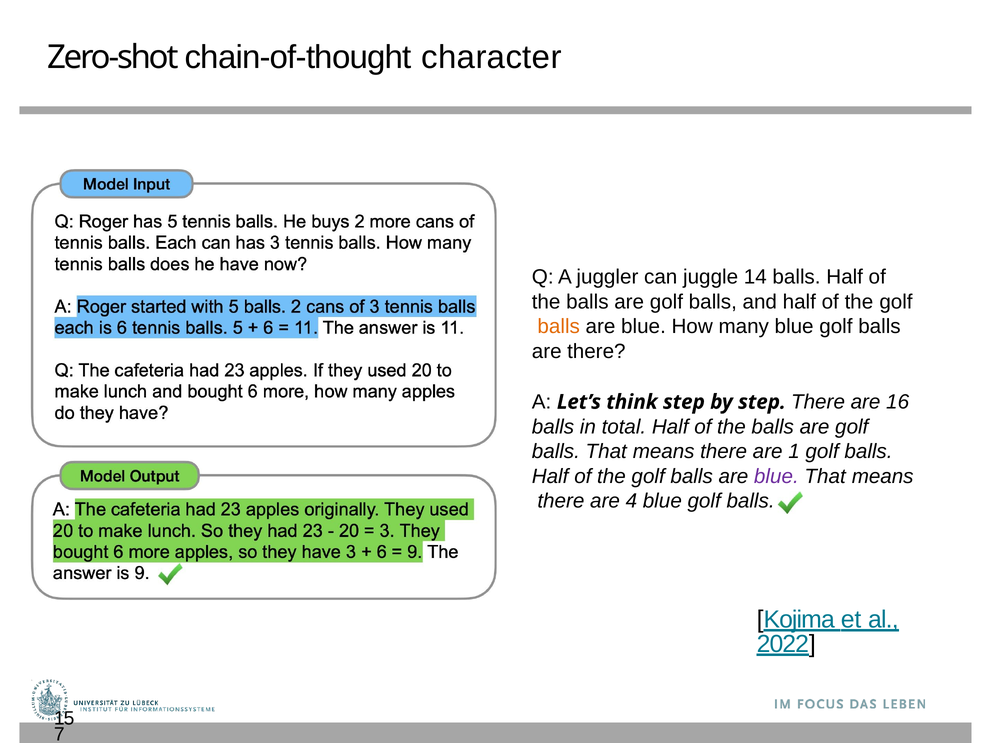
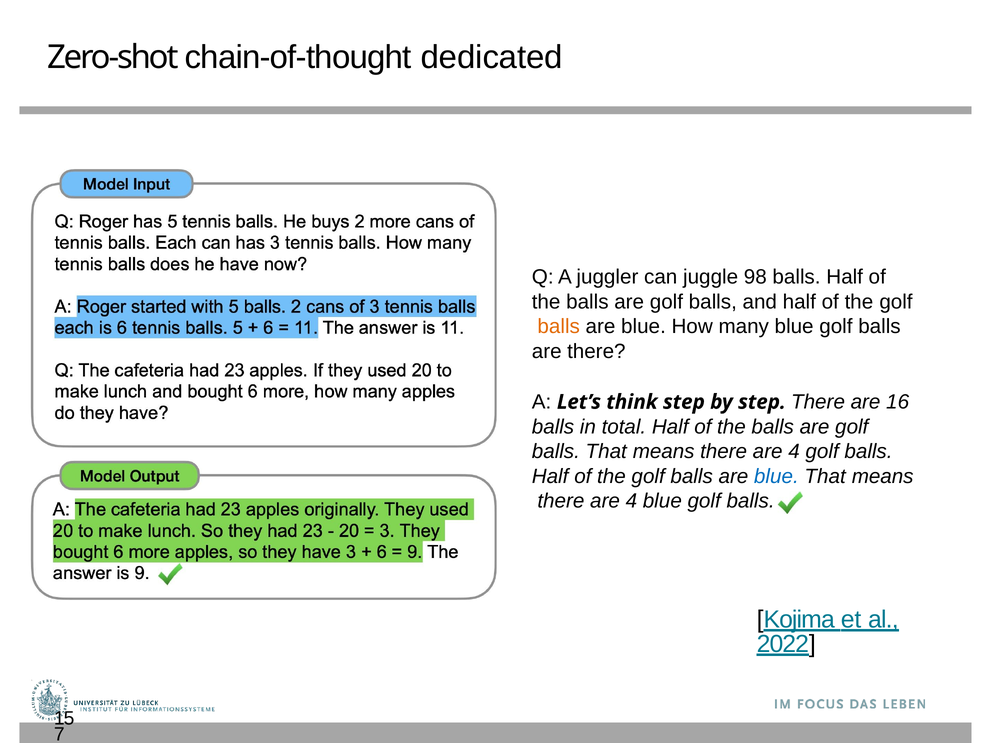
character: character -> dedicated
14: 14 -> 98
1 at (794, 452): 1 -> 4
blue at (776, 476) colour: purple -> blue
